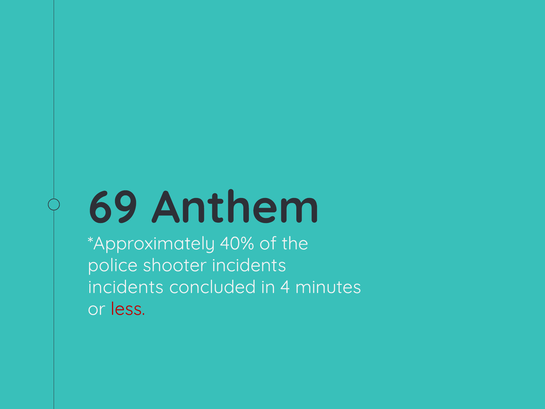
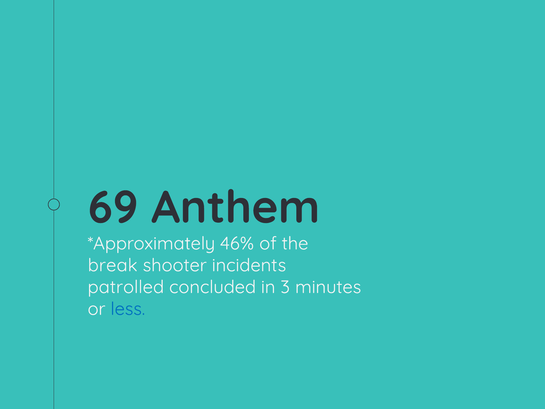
40%: 40% -> 46%
police: police -> break
incidents at (126, 287): incidents -> patrolled
4: 4 -> 3
less colour: red -> blue
